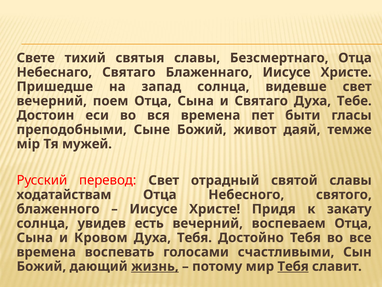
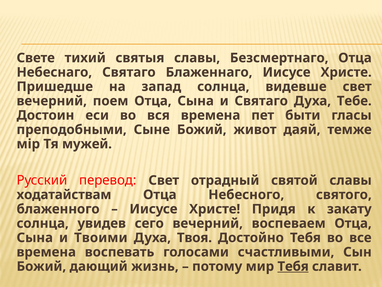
есть: есть -> сего
Кровом: Кровом -> Твоими
Духа Тебя: Тебя -> Твоя
жизнь underline: present -> none
